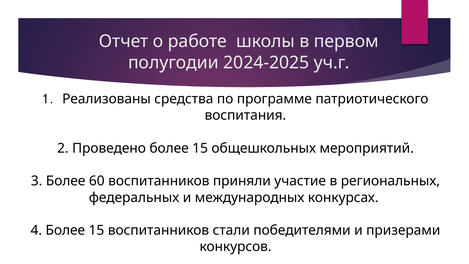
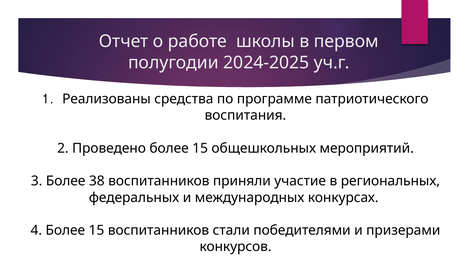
60: 60 -> 38
